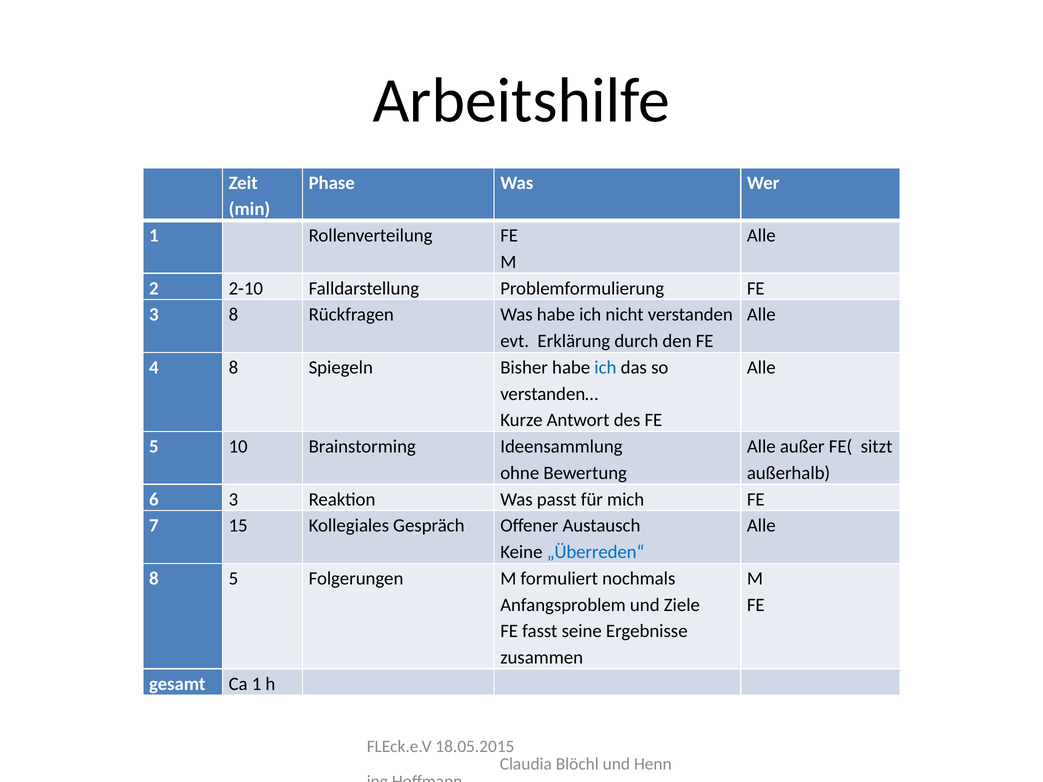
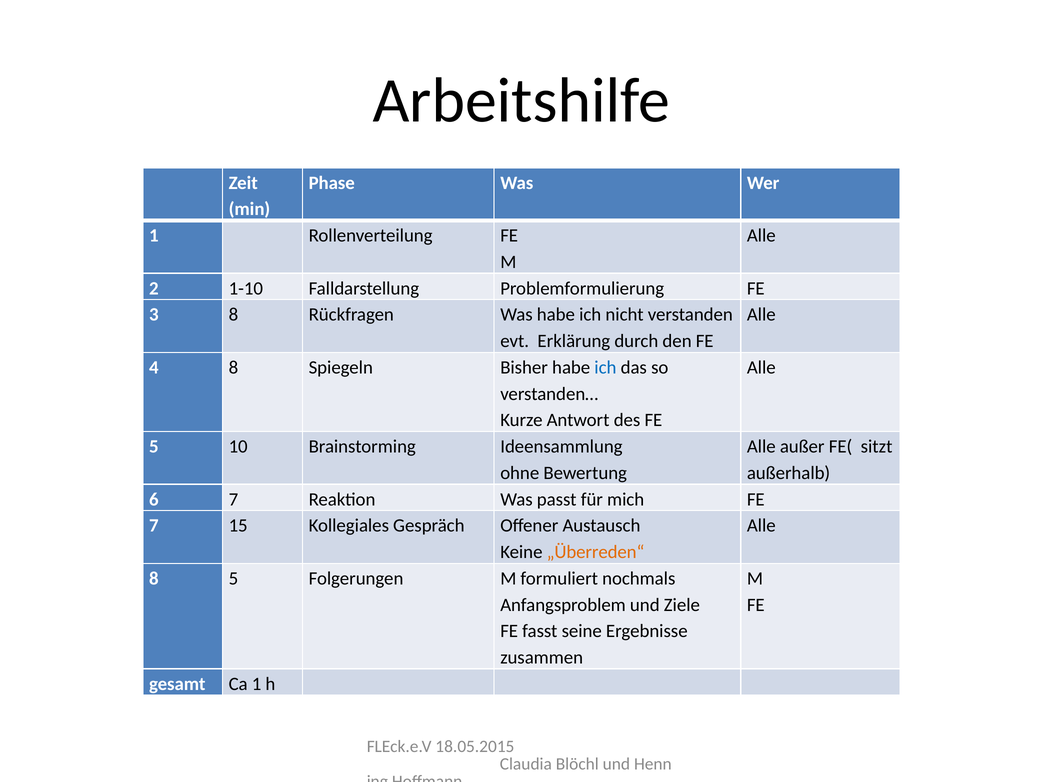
2-10: 2-10 -> 1-10
6 3: 3 -> 7
„Überreden“ colour: blue -> orange
